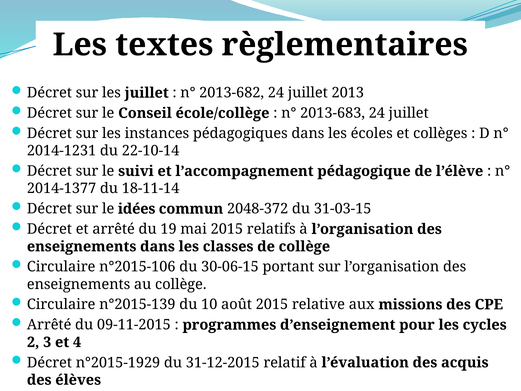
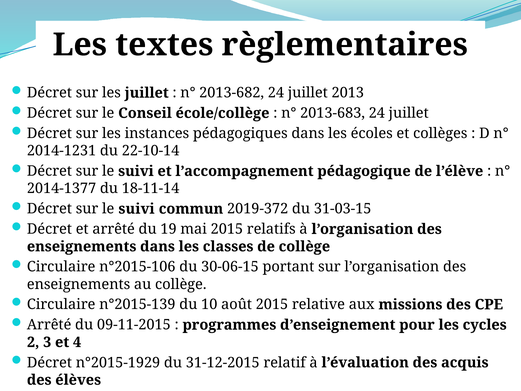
idées at (137, 209): idées -> suivi
2048-372: 2048-372 -> 2019-372
